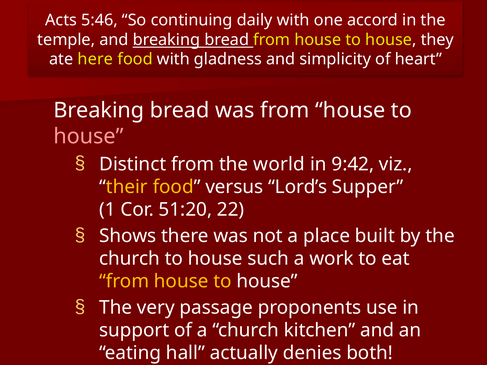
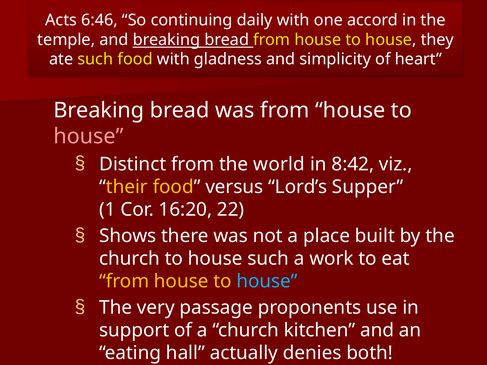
5:46: 5:46 -> 6:46
ate here: here -> such
9:42: 9:42 -> 8:42
51:20: 51:20 -> 16:20
house at (267, 281) colour: white -> light blue
